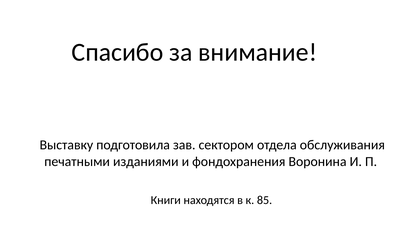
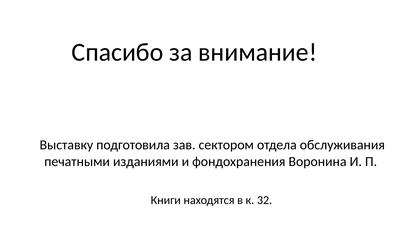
85: 85 -> 32
